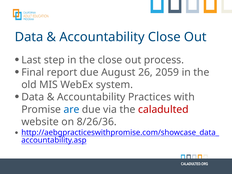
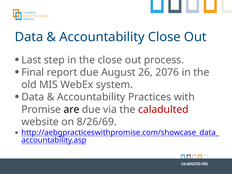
2059: 2059 -> 2076
are colour: blue -> black
8/26/36: 8/26/36 -> 8/26/69
